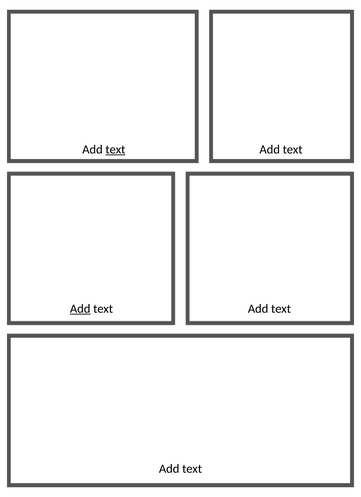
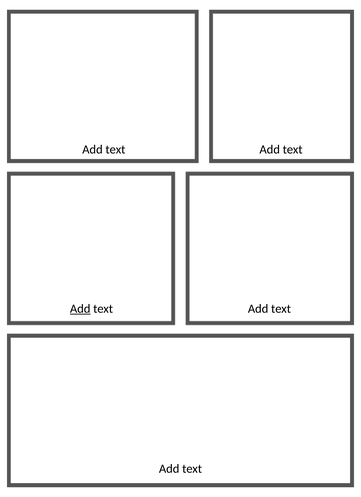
text at (115, 149) underline: present -> none
